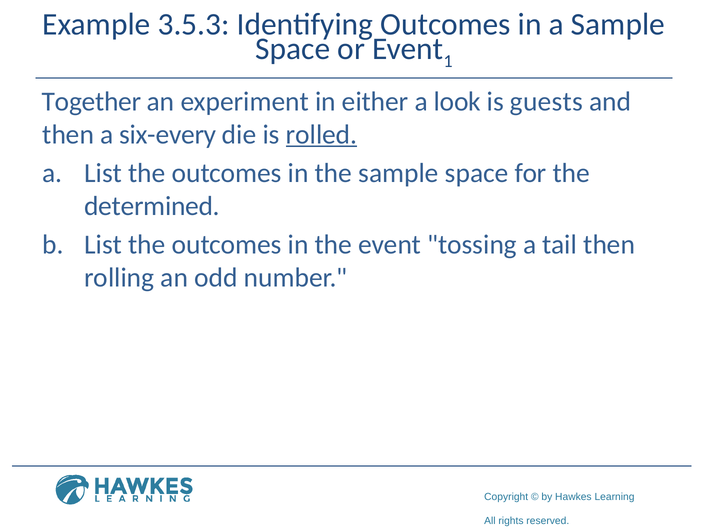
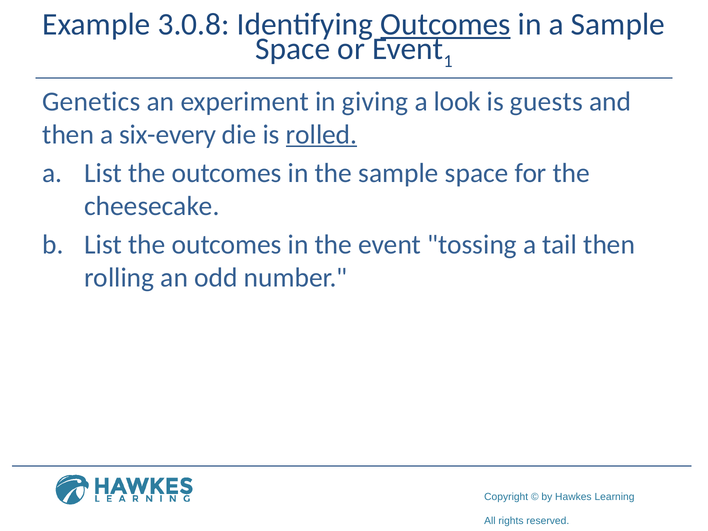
3.5.3: 3.5.3 -> 3.0.8
Outcomes at (446, 25) underline: none -> present
Together: Together -> Genetics
either: either -> giving
determined: determined -> cheesecake
